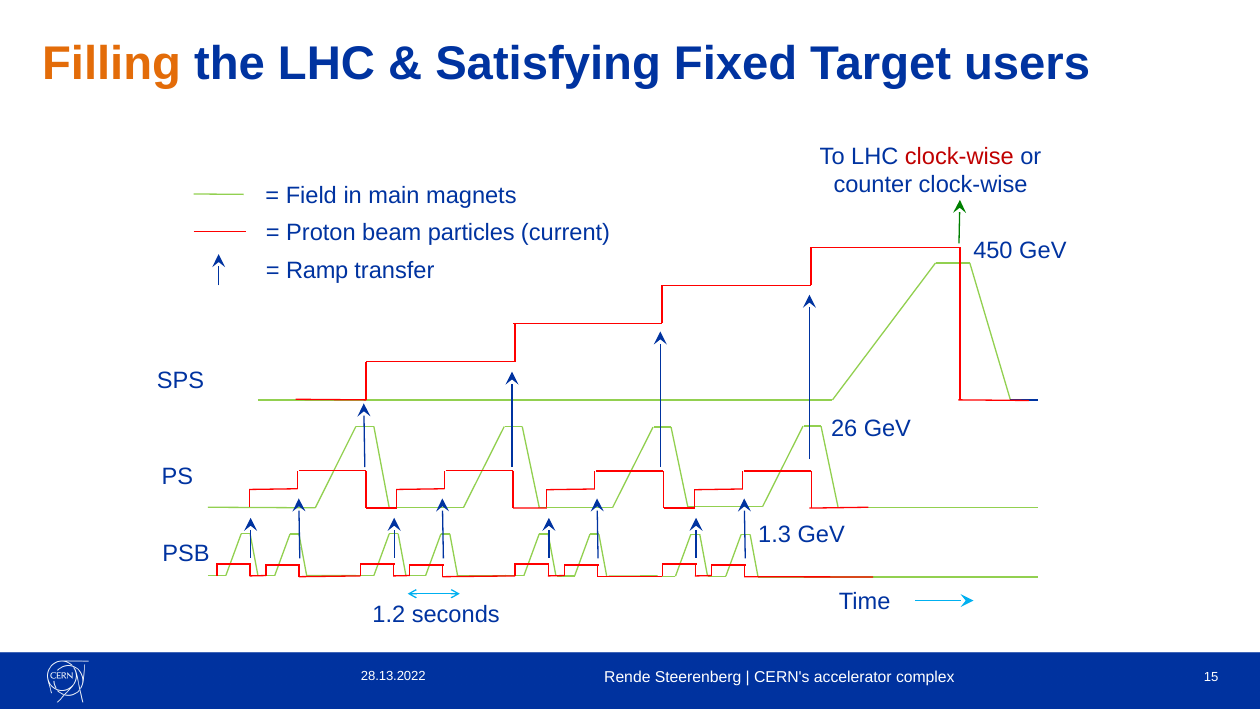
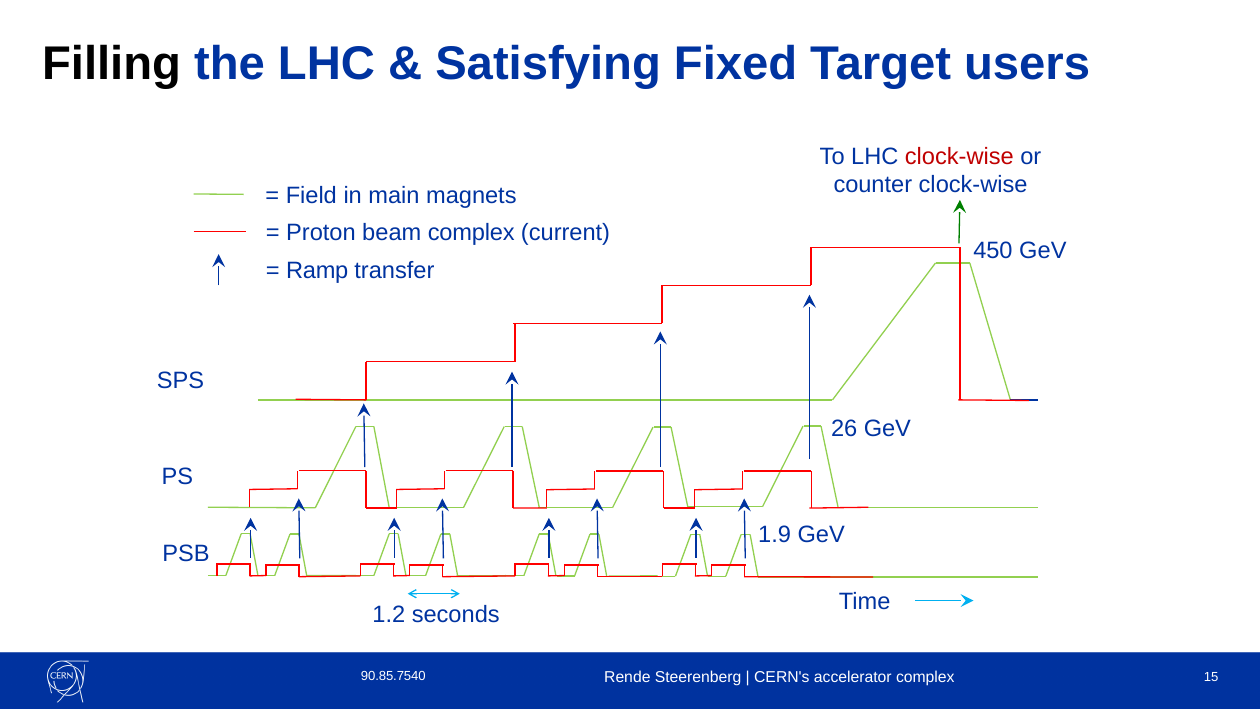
Filling colour: orange -> black
beam particles: particles -> complex
1.3: 1.3 -> 1.9
28.13.2022: 28.13.2022 -> 90.85.7540
